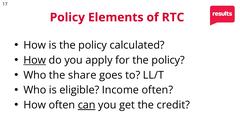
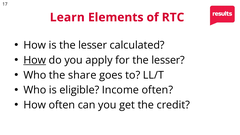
Policy at (67, 17): Policy -> Learn
is the policy: policy -> lesser
for the policy: policy -> lesser
can underline: present -> none
